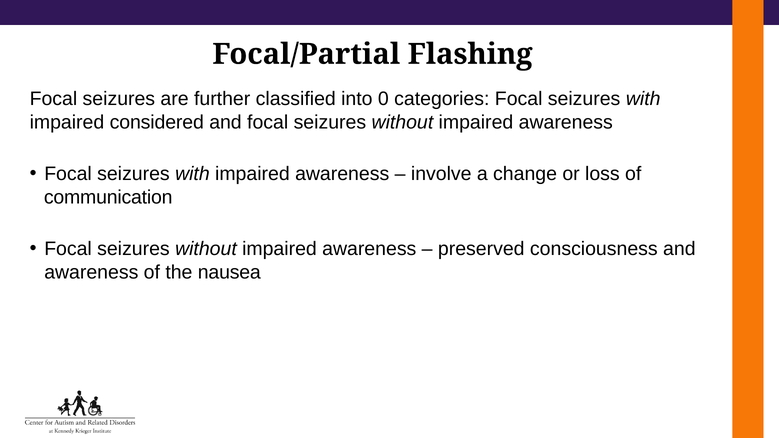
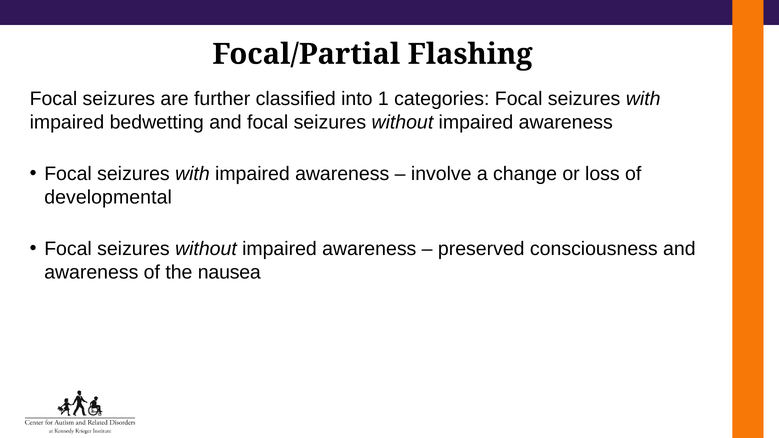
0: 0 -> 1
considered: considered -> bedwetting
communication: communication -> developmental
